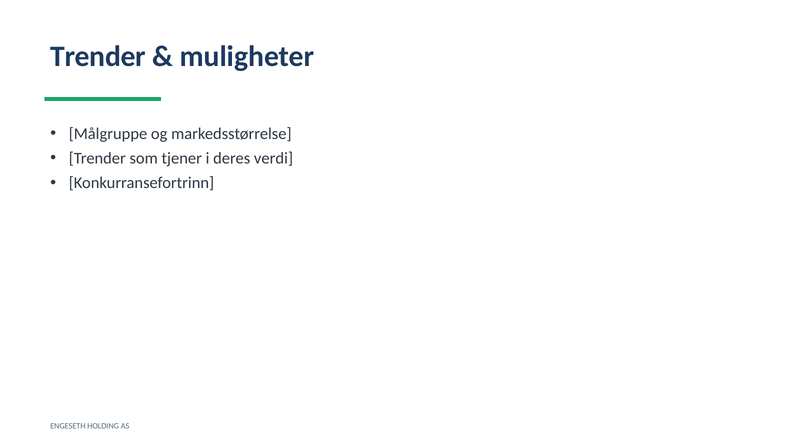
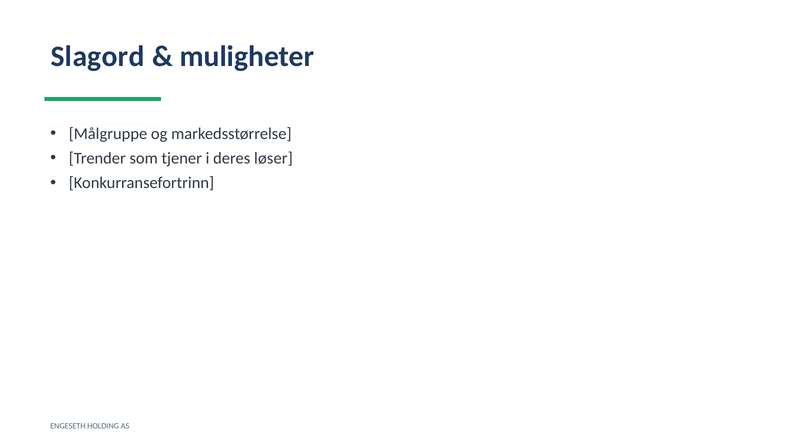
Trender at (98, 56): Trender -> Slagord
verdi: verdi -> løser
